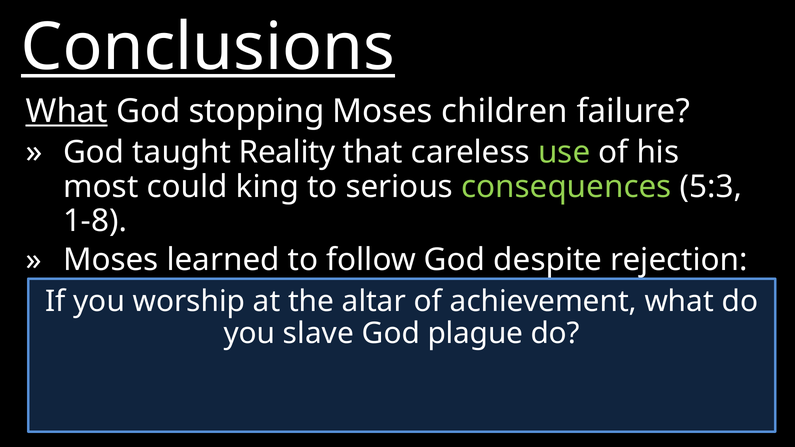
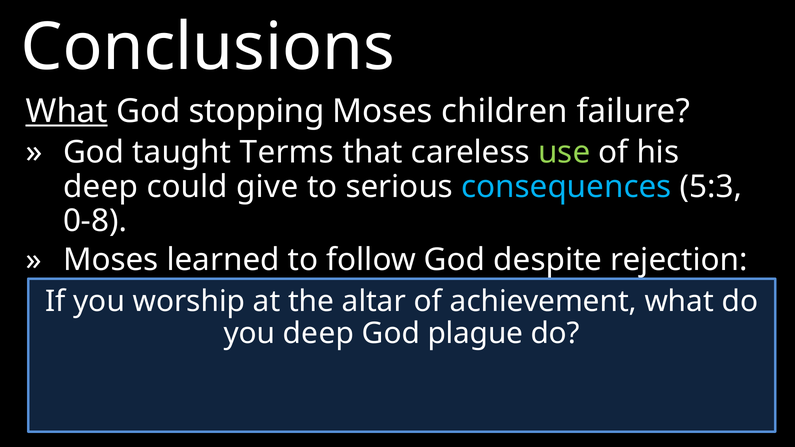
Conclusions underline: present -> none
Reality: Reality -> Terms
most at (101, 187): most -> deep
king: king -> give
consequences colour: light green -> light blue
1-8: 1-8 -> 0-8
you slave: slave -> deep
